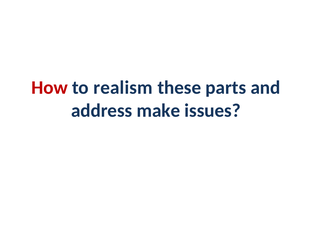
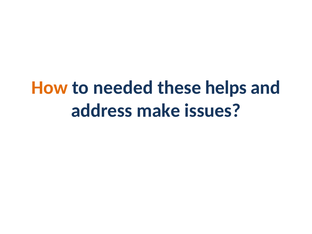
How colour: red -> orange
realism: realism -> needed
parts: parts -> helps
